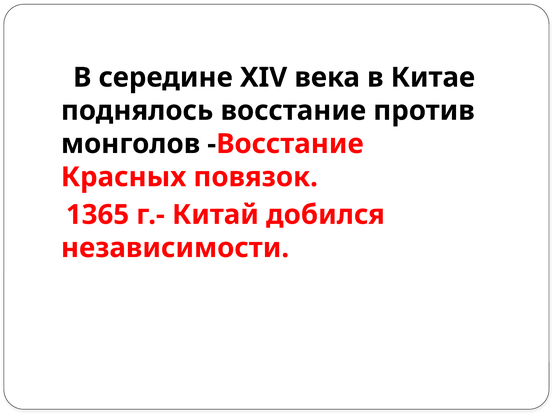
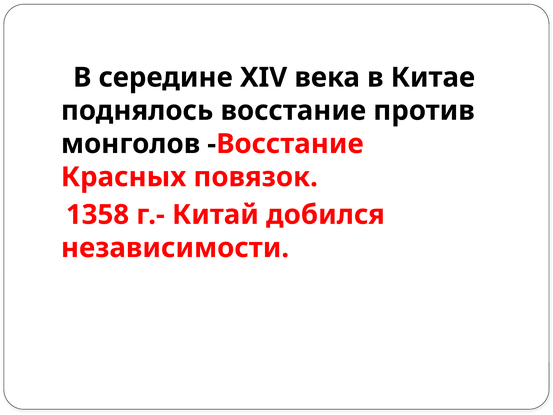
1365: 1365 -> 1358
